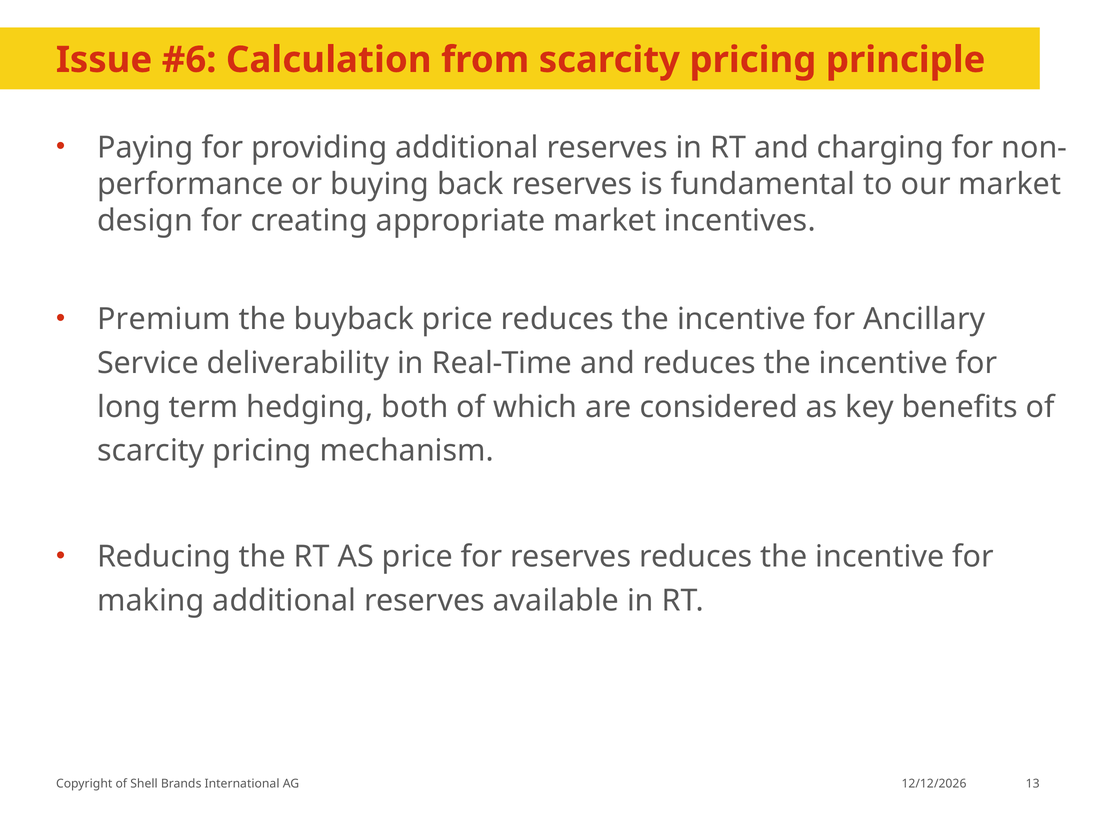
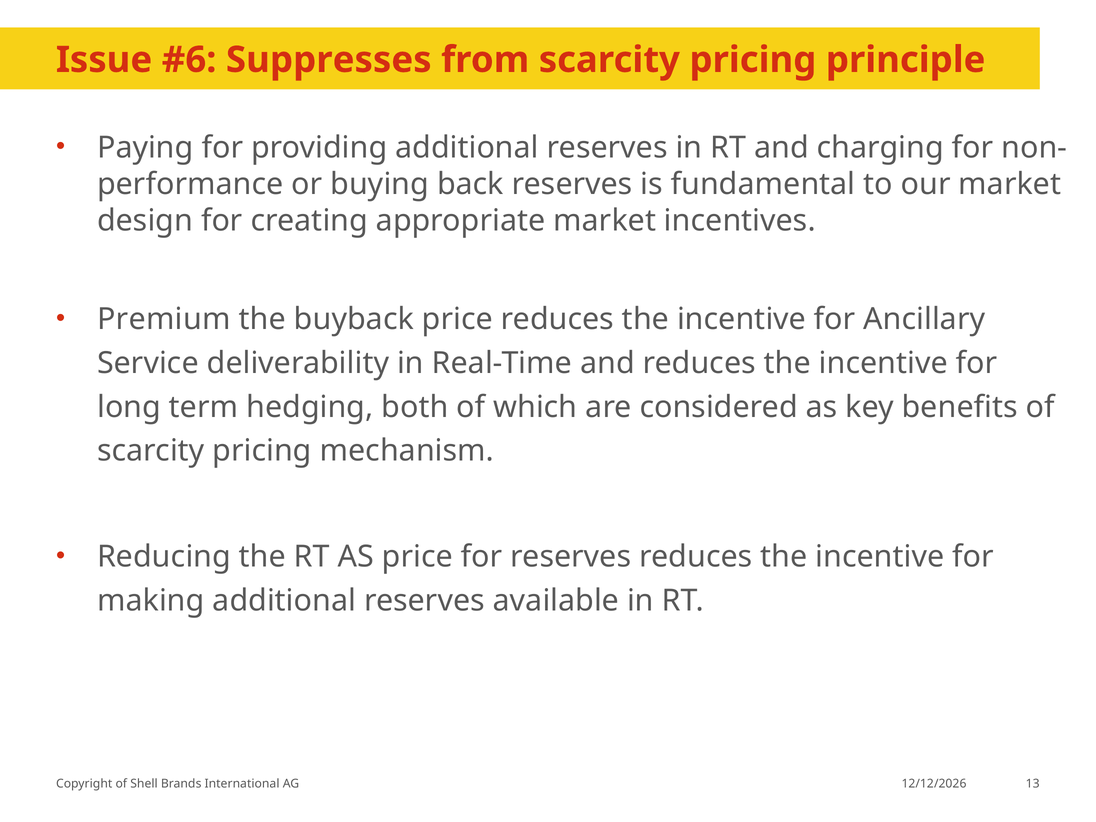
Calculation: Calculation -> Suppresses
